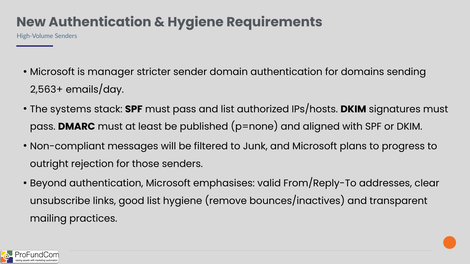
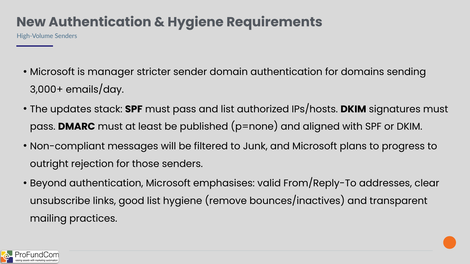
2,563+: 2,563+ -> 3,000+
systems: systems -> updates
